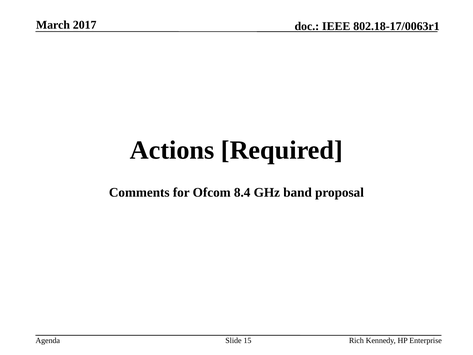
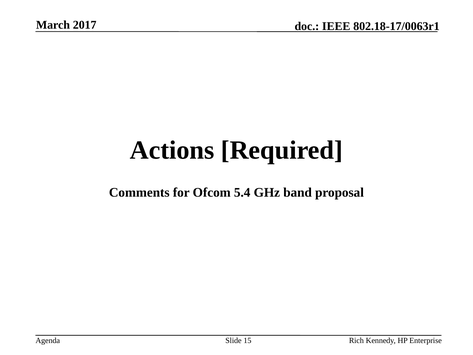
8.4: 8.4 -> 5.4
